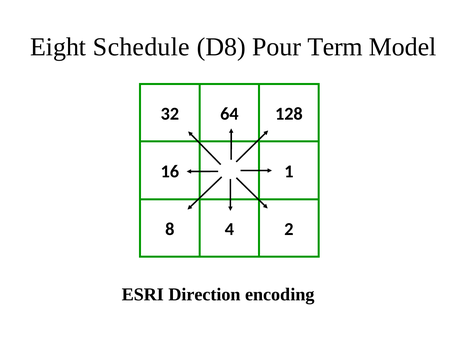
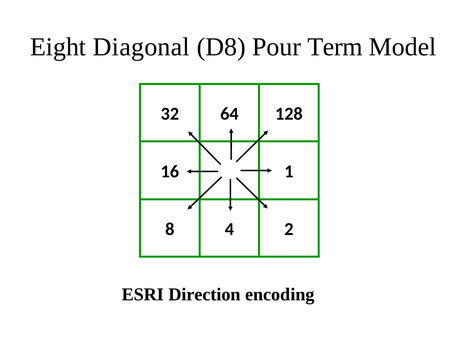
Schedule: Schedule -> Diagonal
